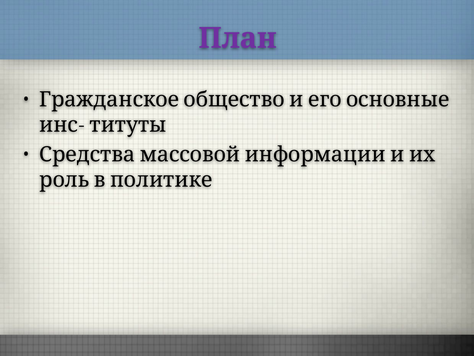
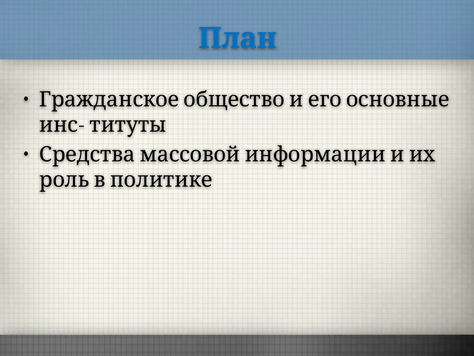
План colour: purple -> blue
